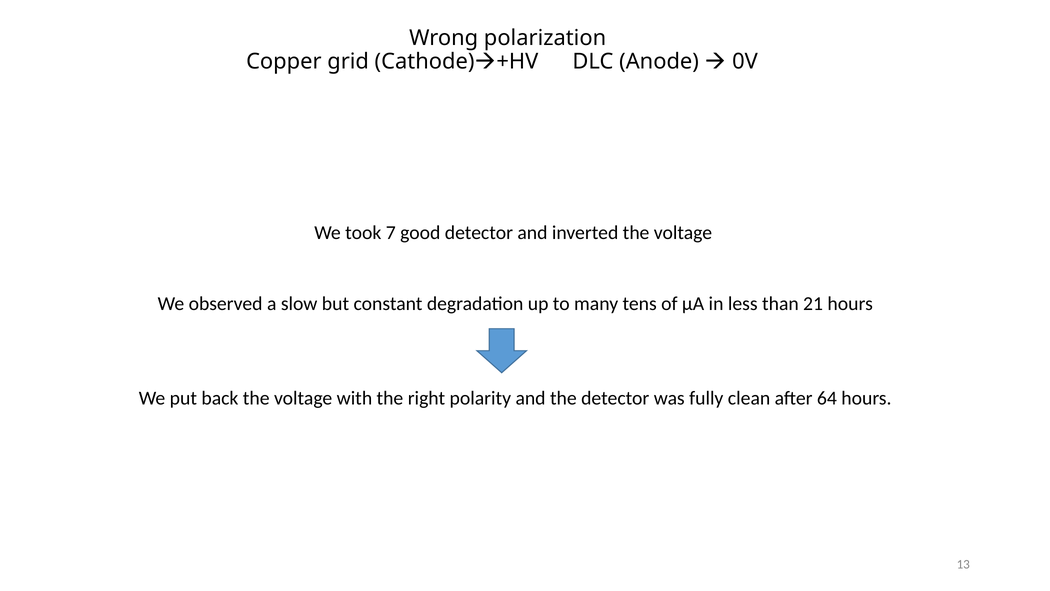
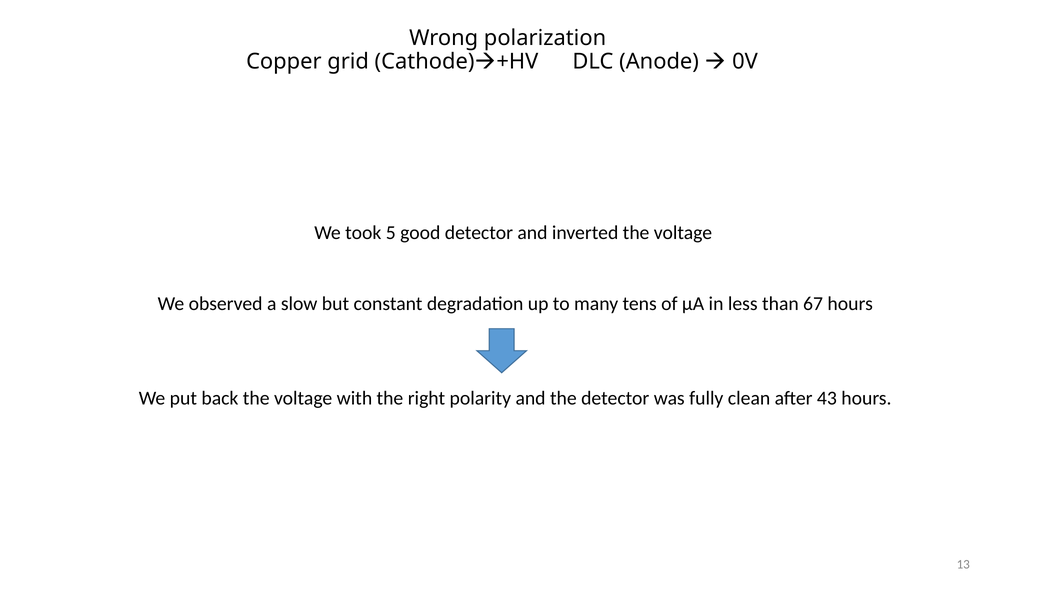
7: 7 -> 5
21: 21 -> 67
64: 64 -> 43
